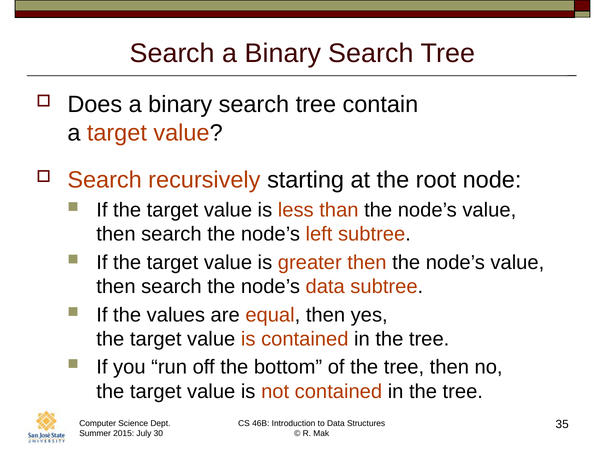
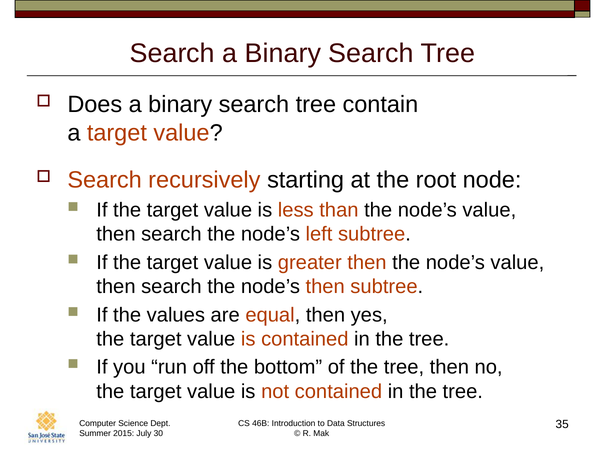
node’s data: data -> then
